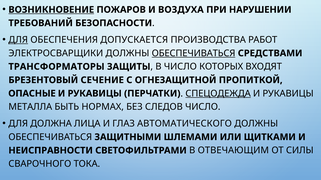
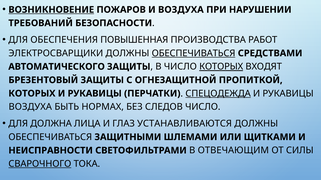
ДЛЯ at (18, 40) underline: present -> none
ДОПУСКАЕТСЯ: ДОПУСКАЕТСЯ -> ПОВЫШЕННАЯ
ТРАНСФОРМАТОРЫ: ТРАНСФОРМАТОРЫ -> АВТОМАТИЧЕСКОГО
КОТОРЫХ at (221, 67) underline: none -> present
БРЕЗЕНТОВЫЙ СЕЧЕНИЕ: СЕЧЕНИЕ -> ЗАЩИТЫ
ОПАСНЫЕ at (32, 94): ОПАСНЫЕ -> КОТОРЫХ
МЕТАЛЛА at (30, 107): МЕТАЛЛА -> ВОЗДУХА
АВТОМАТИЧЕСКОГО: АВТОМАТИЧЕСКОГО -> УСТАНАВЛИВАЮТСЯ
СВАРОЧНОГО underline: none -> present
